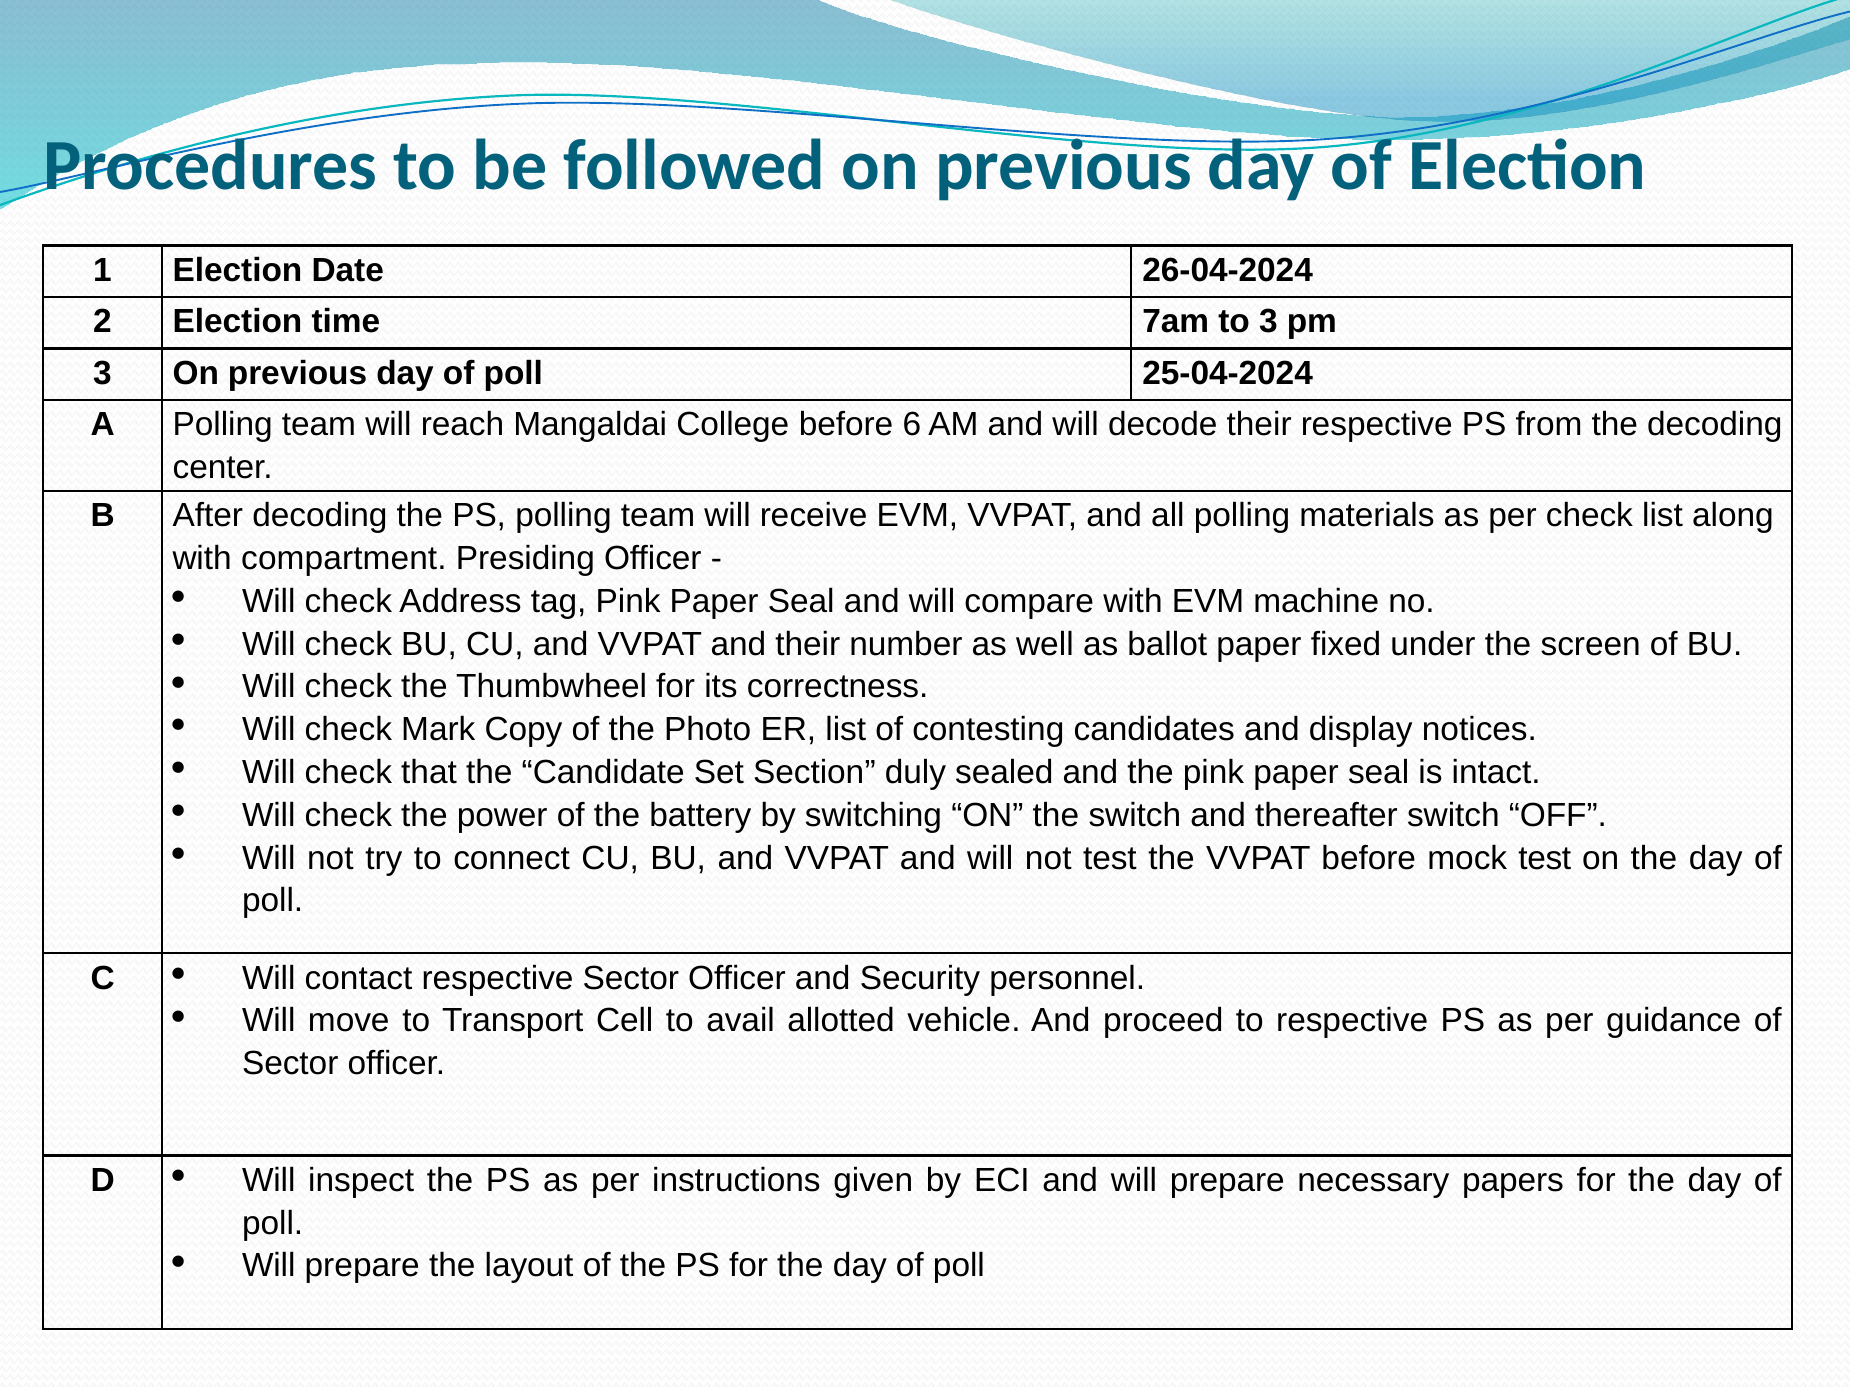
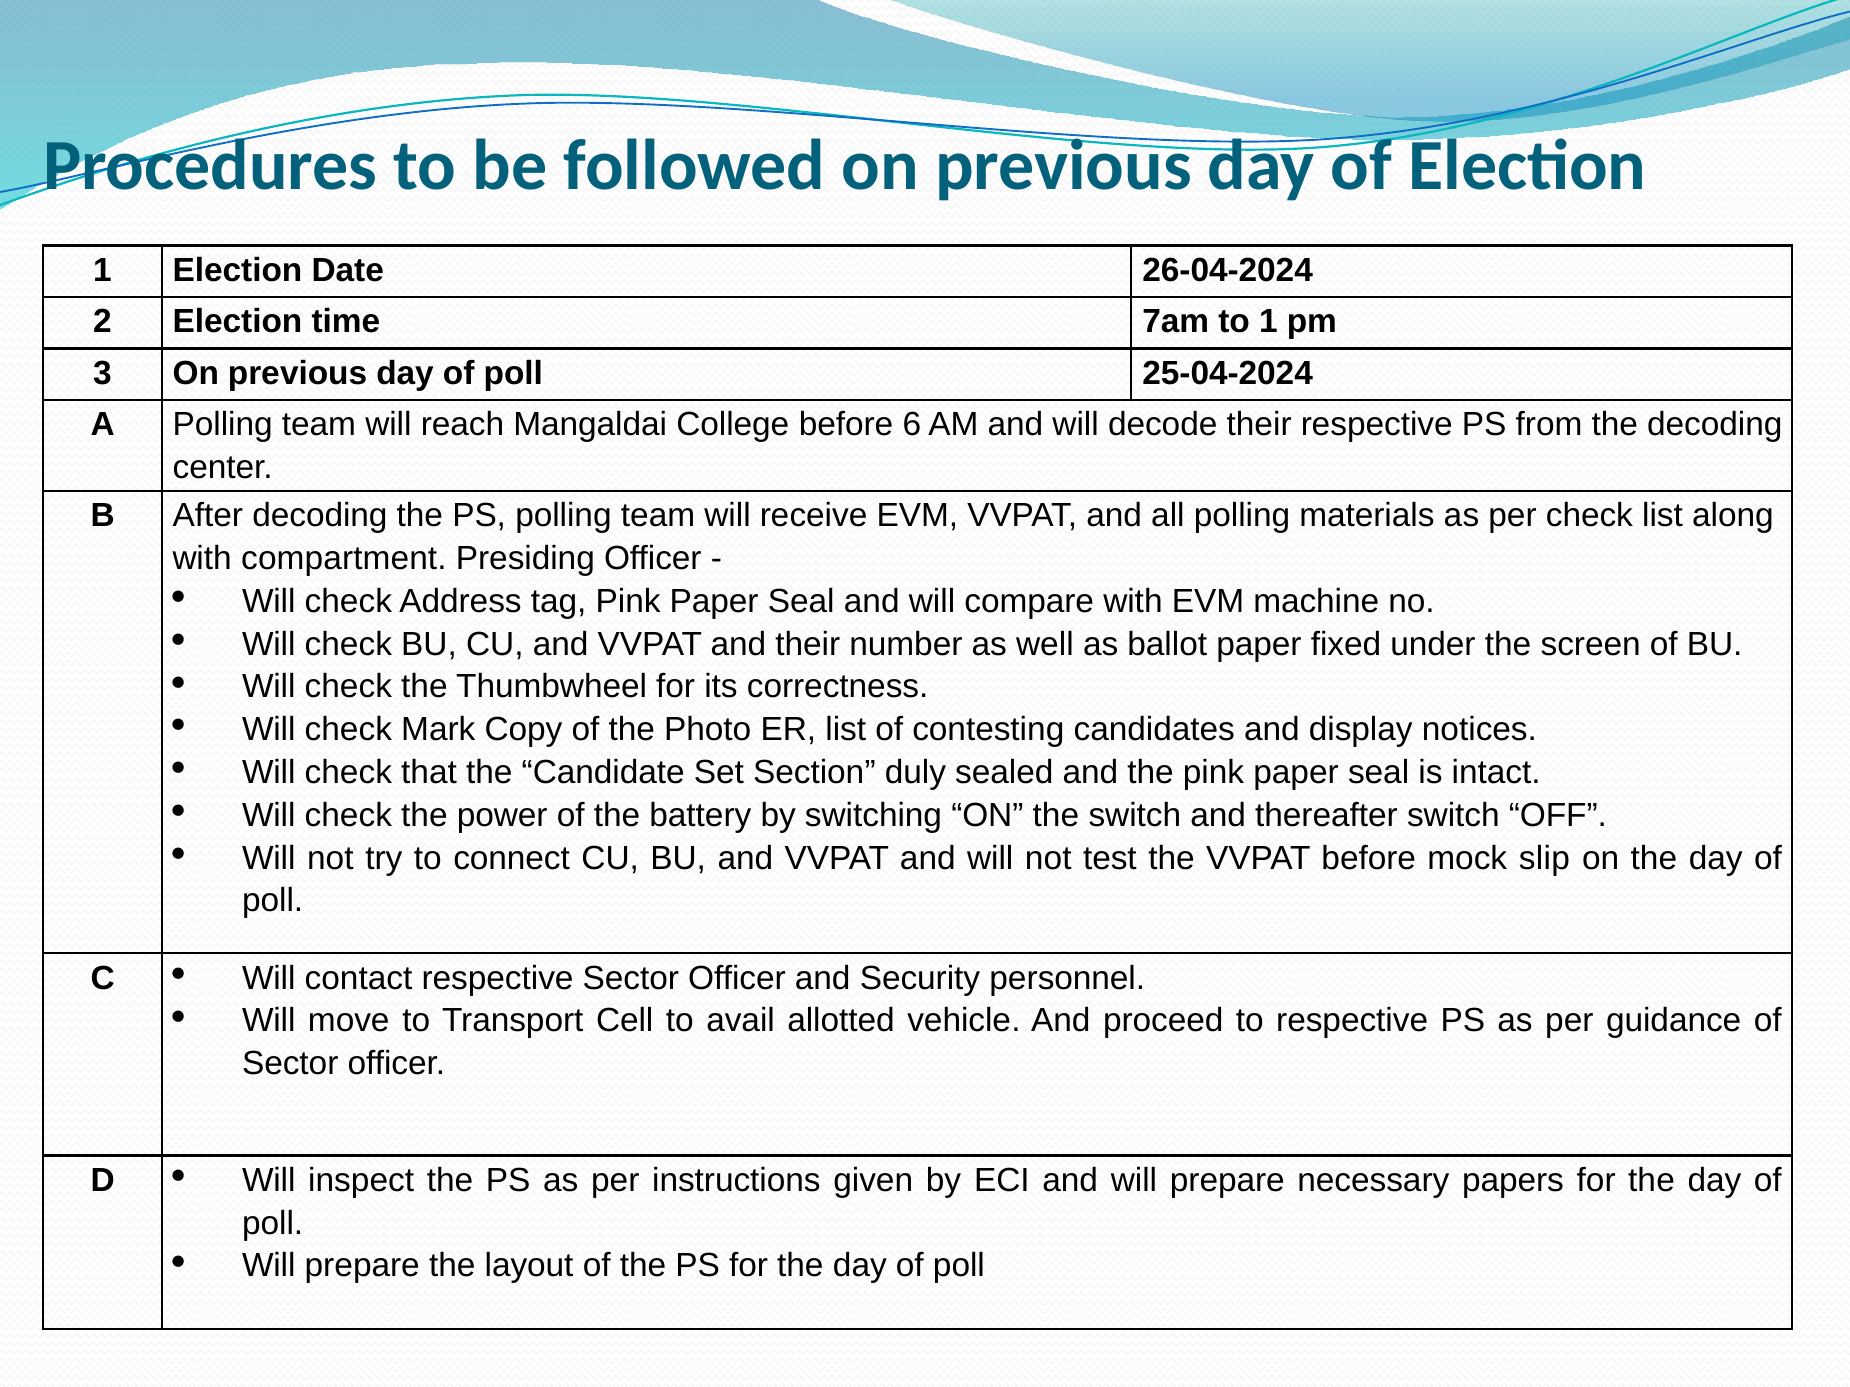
to 3: 3 -> 1
mock test: test -> slip
